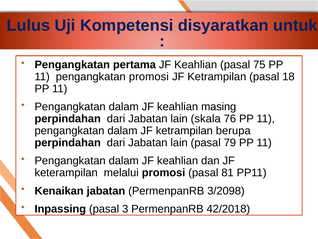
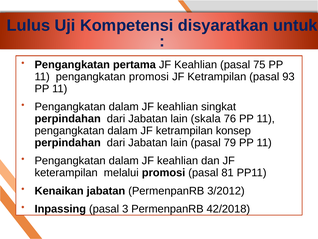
18: 18 -> 93
masing: masing -> singkat
berupa: berupa -> konsep
3/2098: 3/2098 -> 3/2012
